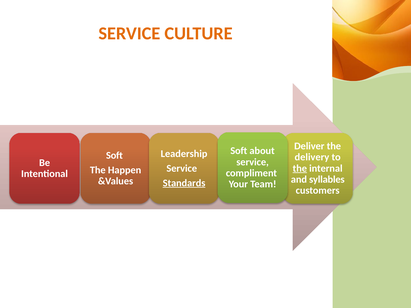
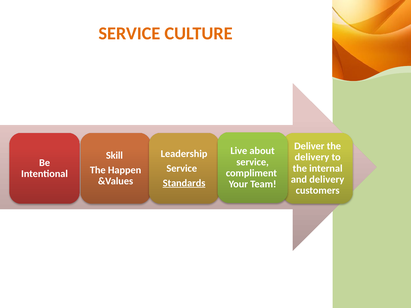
Soft at (239, 151): Soft -> Live
Soft at (114, 156): Soft -> Skill
the at (300, 168) underline: present -> none
and syllables: syllables -> delivery
